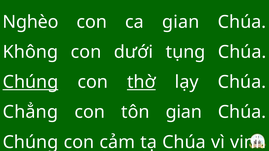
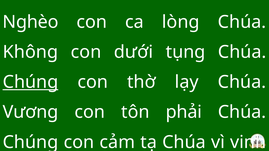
ca gian: gian -> lòng
thờ underline: present -> none
Chẳng: Chẳng -> Vương
tôn gian: gian -> phải
